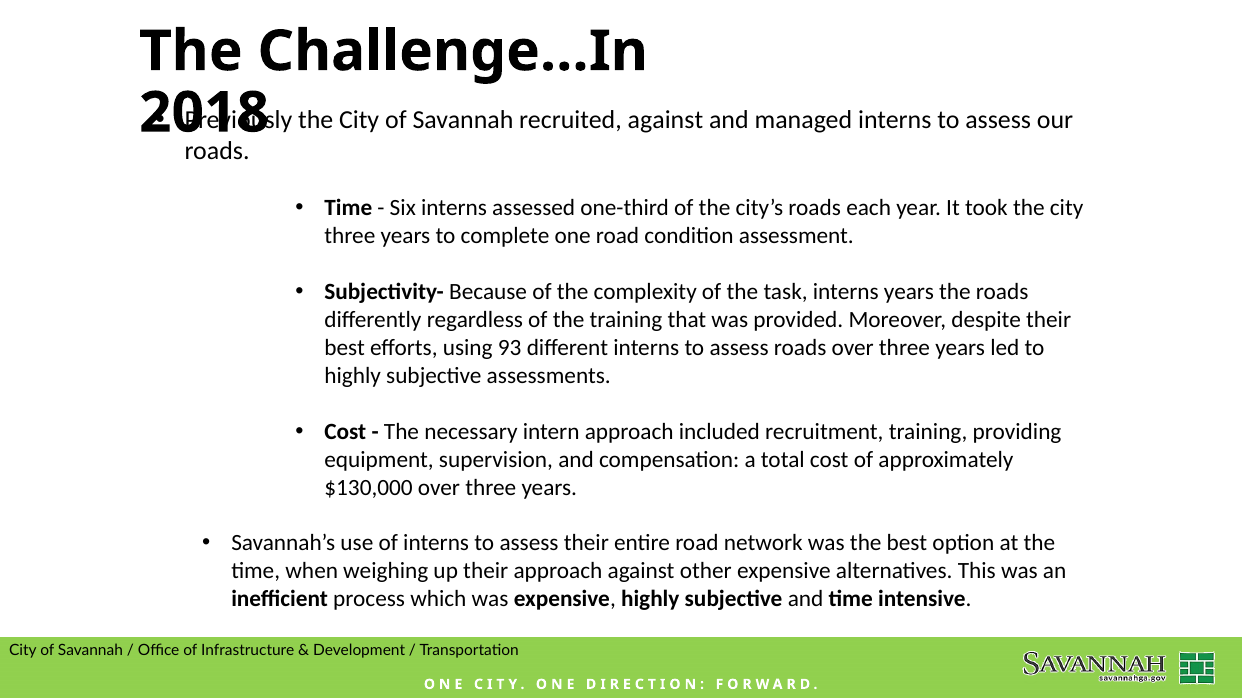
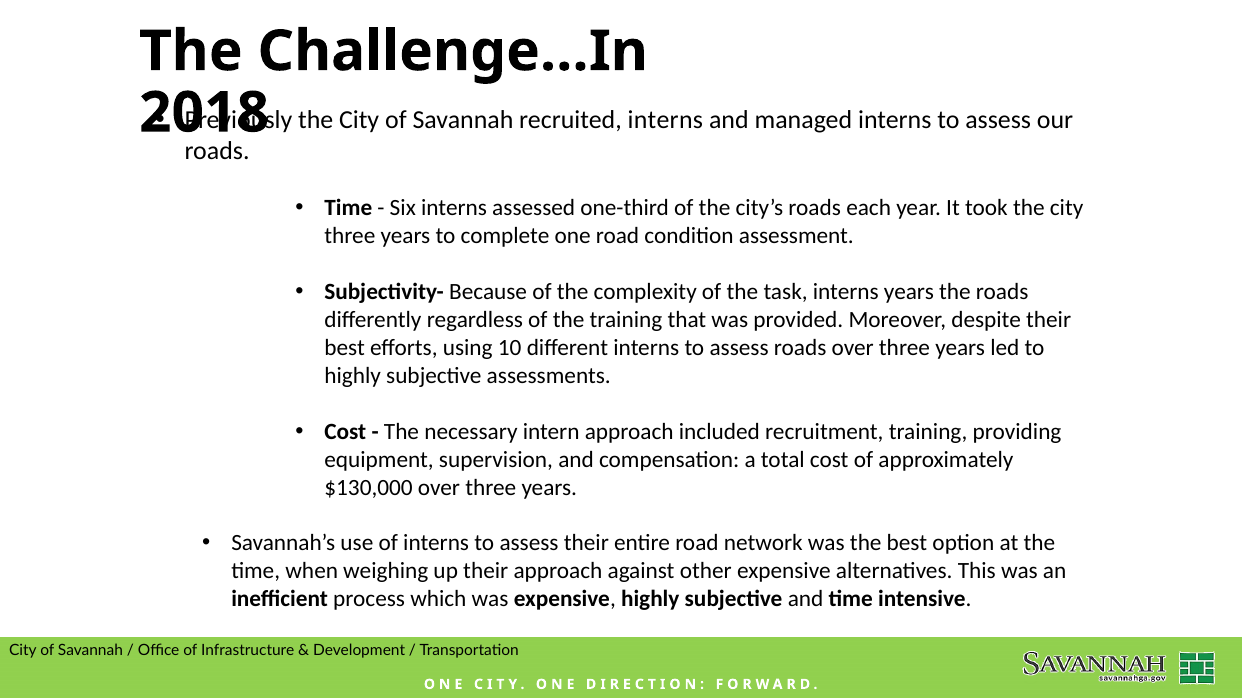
recruited against: against -> interns
93: 93 -> 10
